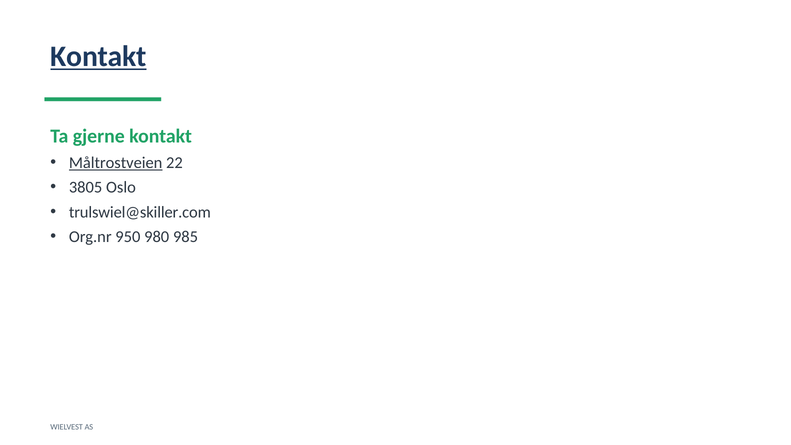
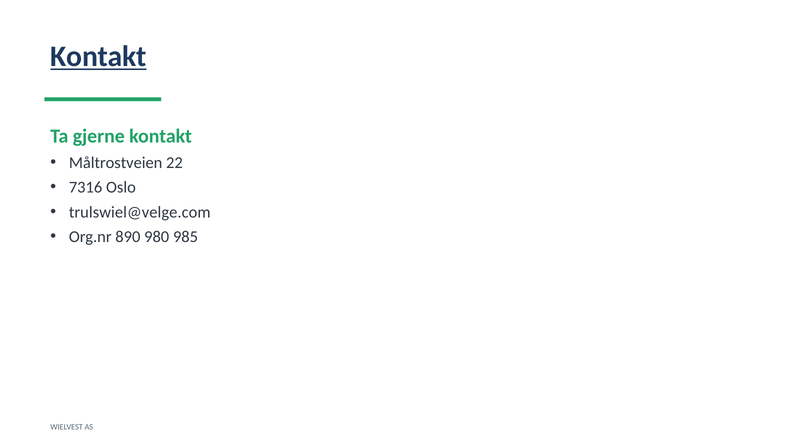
Måltrostveien underline: present -> none
3805: 3805 -> 7316
trulswiel@skiller.com: trulswiel@skiller.com -> trulswiel@velge.com
950: 950 -> 890
